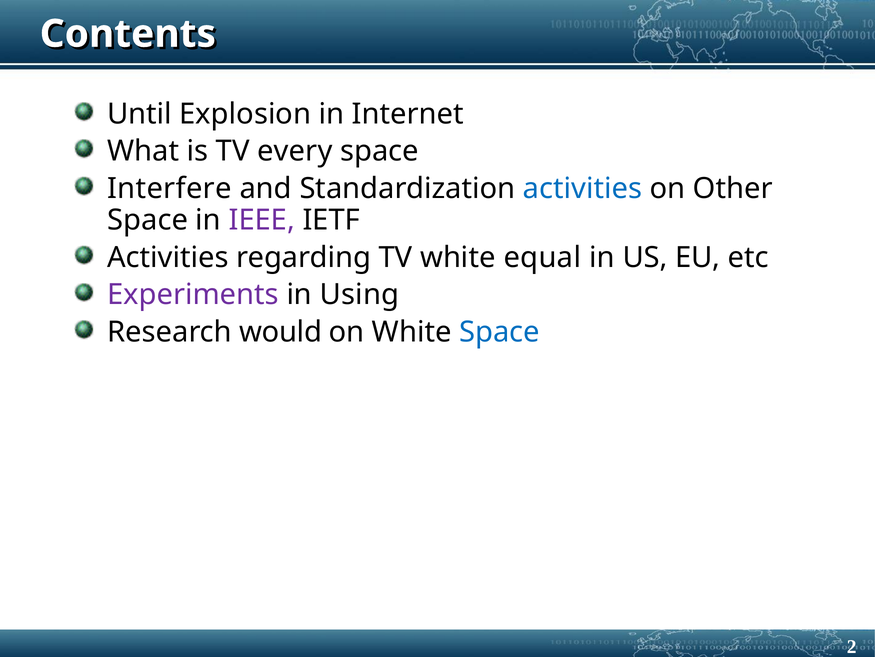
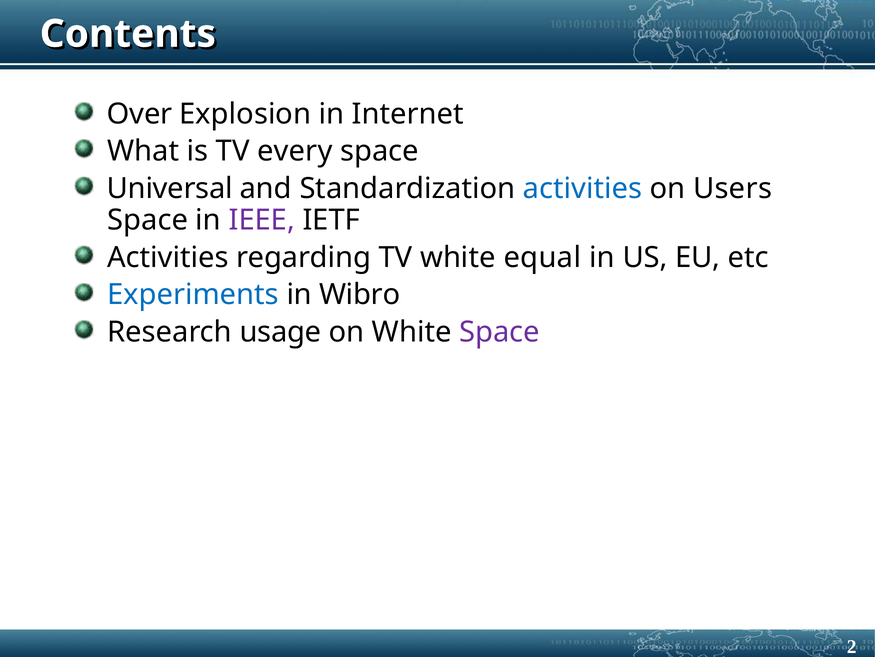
Until: Until -> Over
Interfere: Interfere -> Universal
Other: Other -> Users
Experiments colour: purple -> blue
Using: Using -> Wibro
would: would -> usage
Space at (500, 332) colour: blue -> purple
